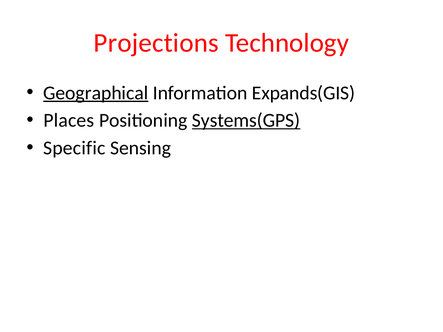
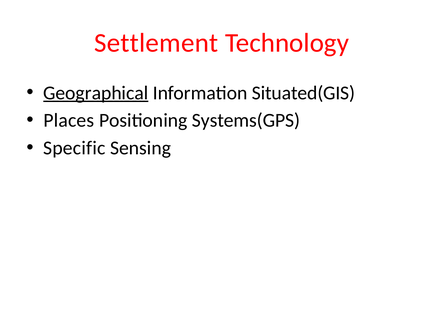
Projections: Projections -> Settlement
Expands(GIS: Expands(GIS -> Situated(GIS
Systems(GPS underline: present -> none
